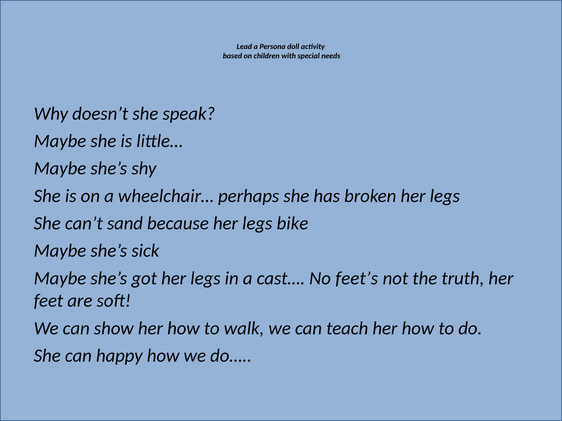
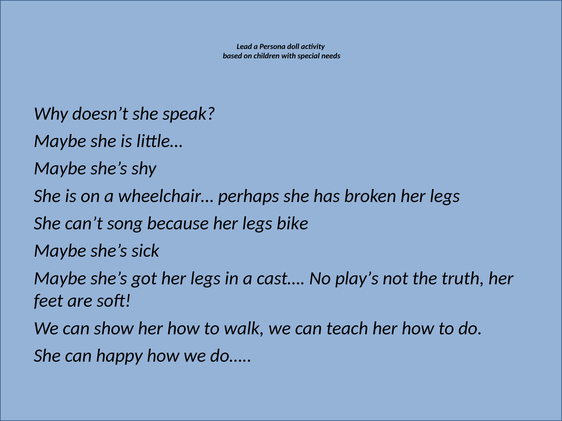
sand: sand -> song
feet’s: feet’s -> play’s
